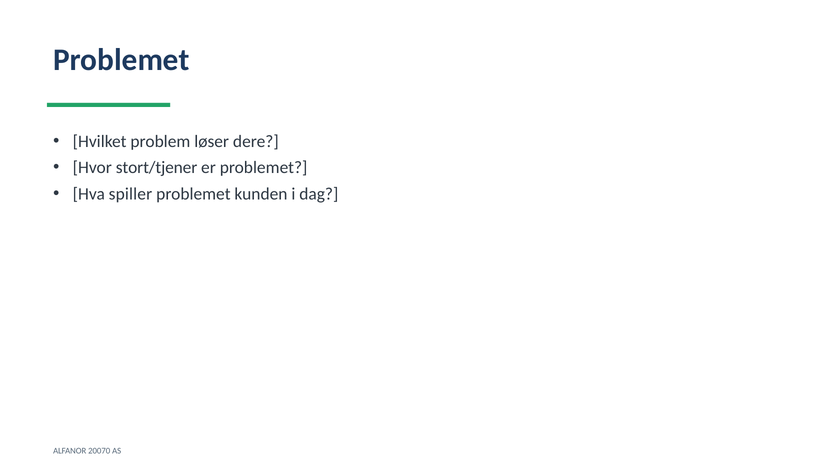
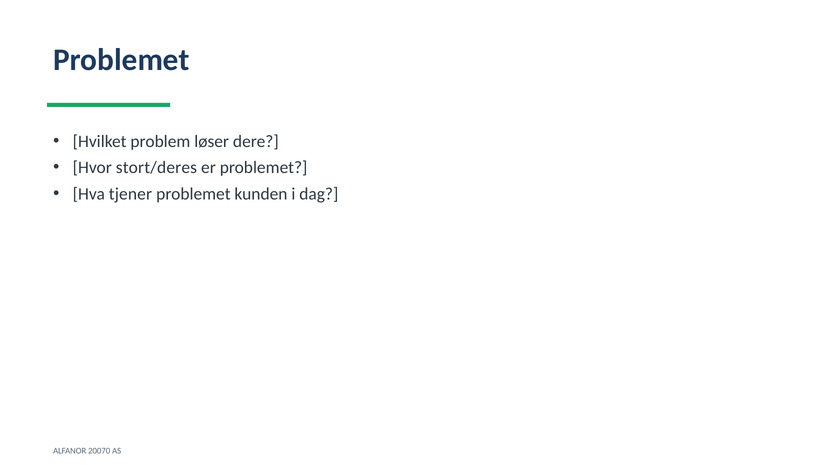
stort/tjener: stort/tjener -> stort/deres
spiller: spiller -> tjener
